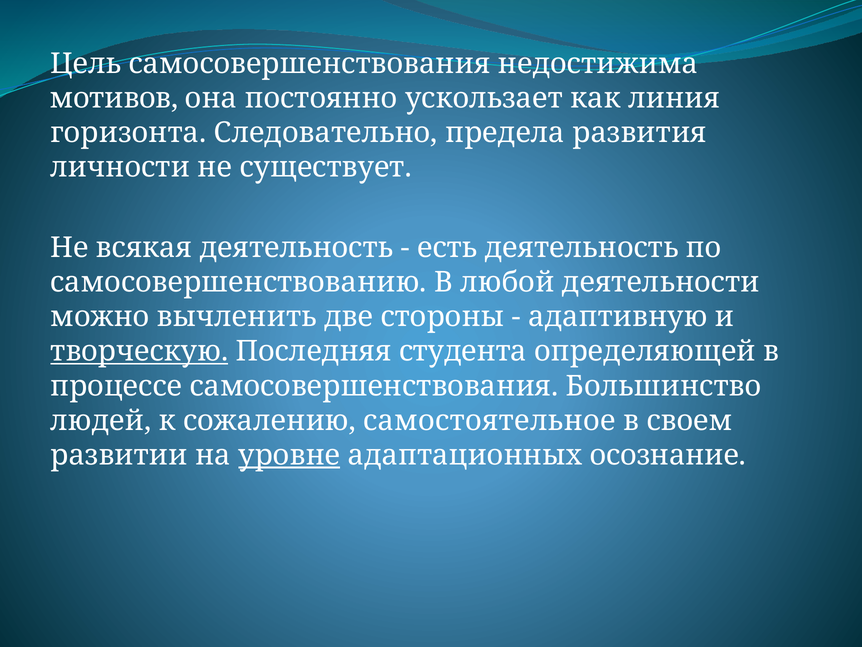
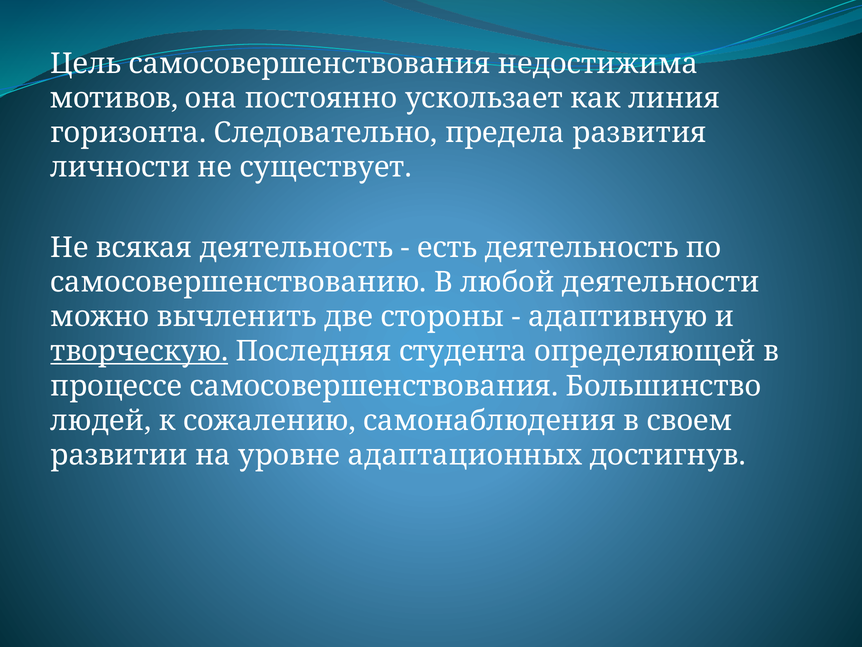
самостоятельное: самостоятельное -> самонаблюдения
уровне underline: present -> none
осознание: осознание -> достигнув
